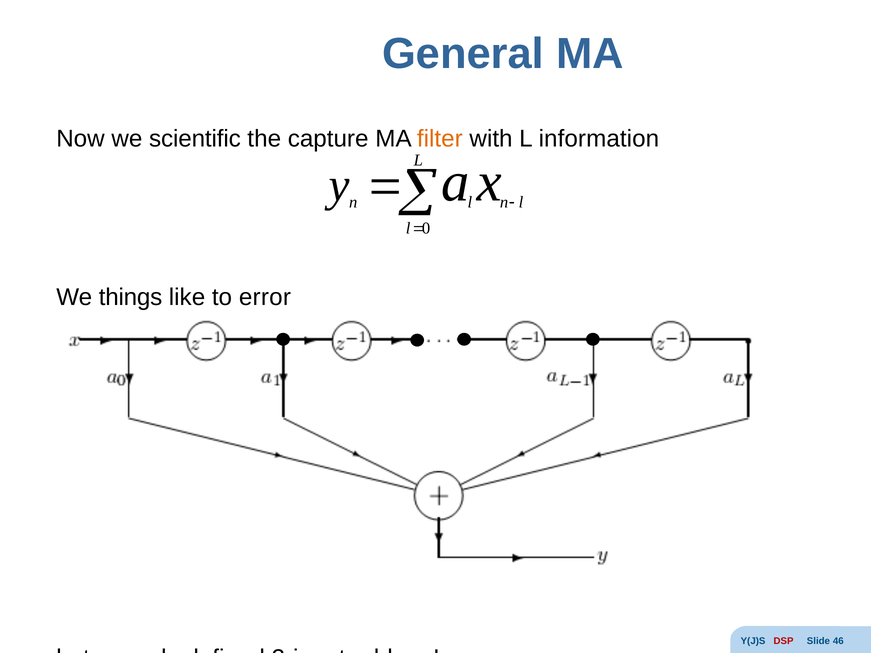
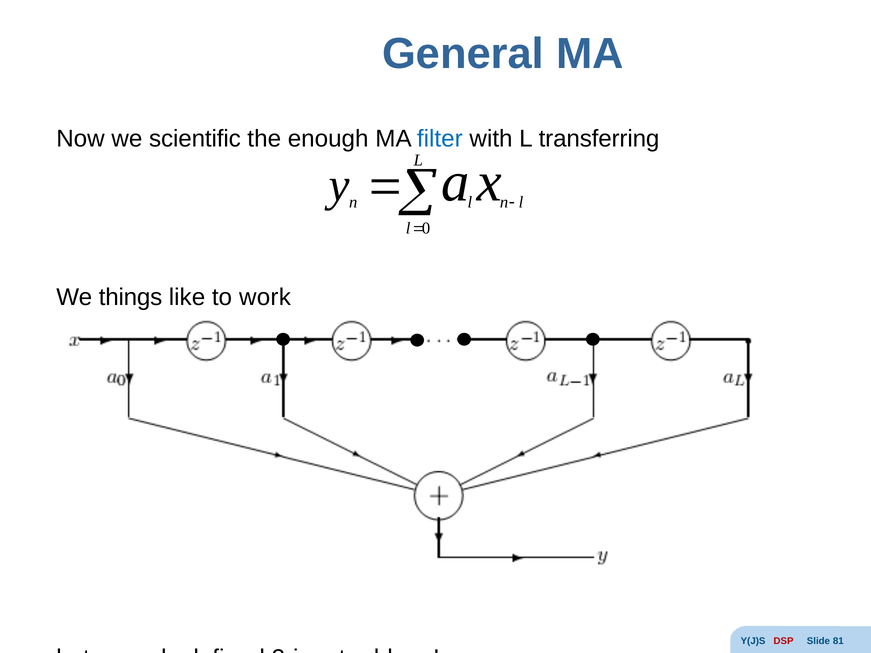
capture: capture -> enough
filter colour: orange -> blue
information: information -> transferring
error: error -> work
46: 46 -> 81
